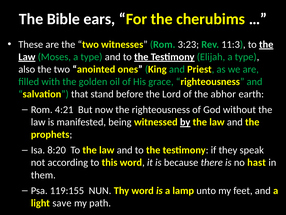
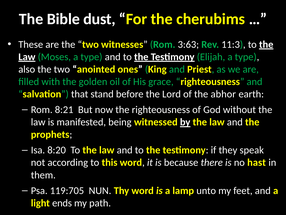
ears: ears -> dust
3:23: 3:23 -> 3:63
4:21: 4:21 -> 8:21
119:155: 119:155 -> 119:705
save: save -> ends
